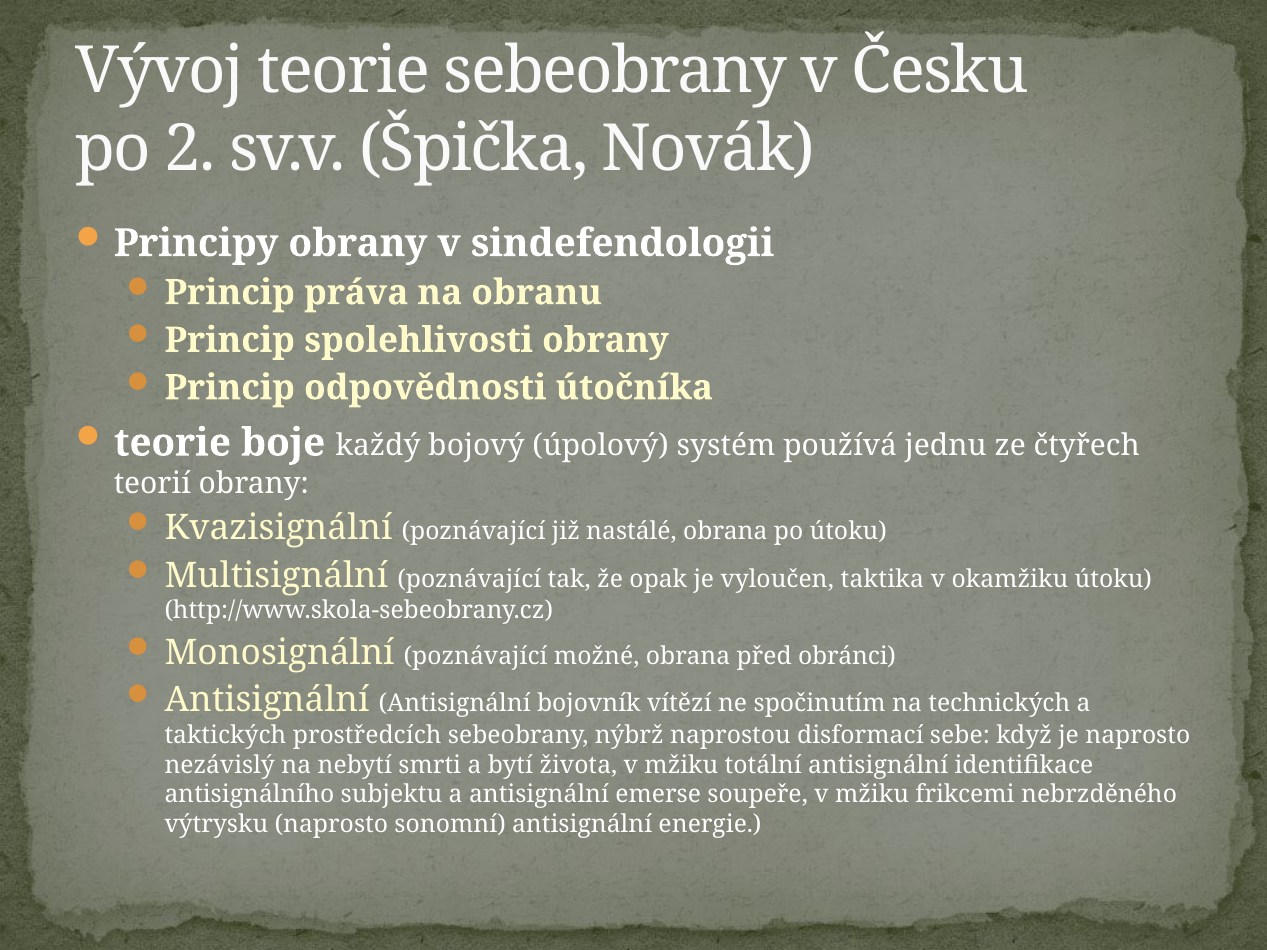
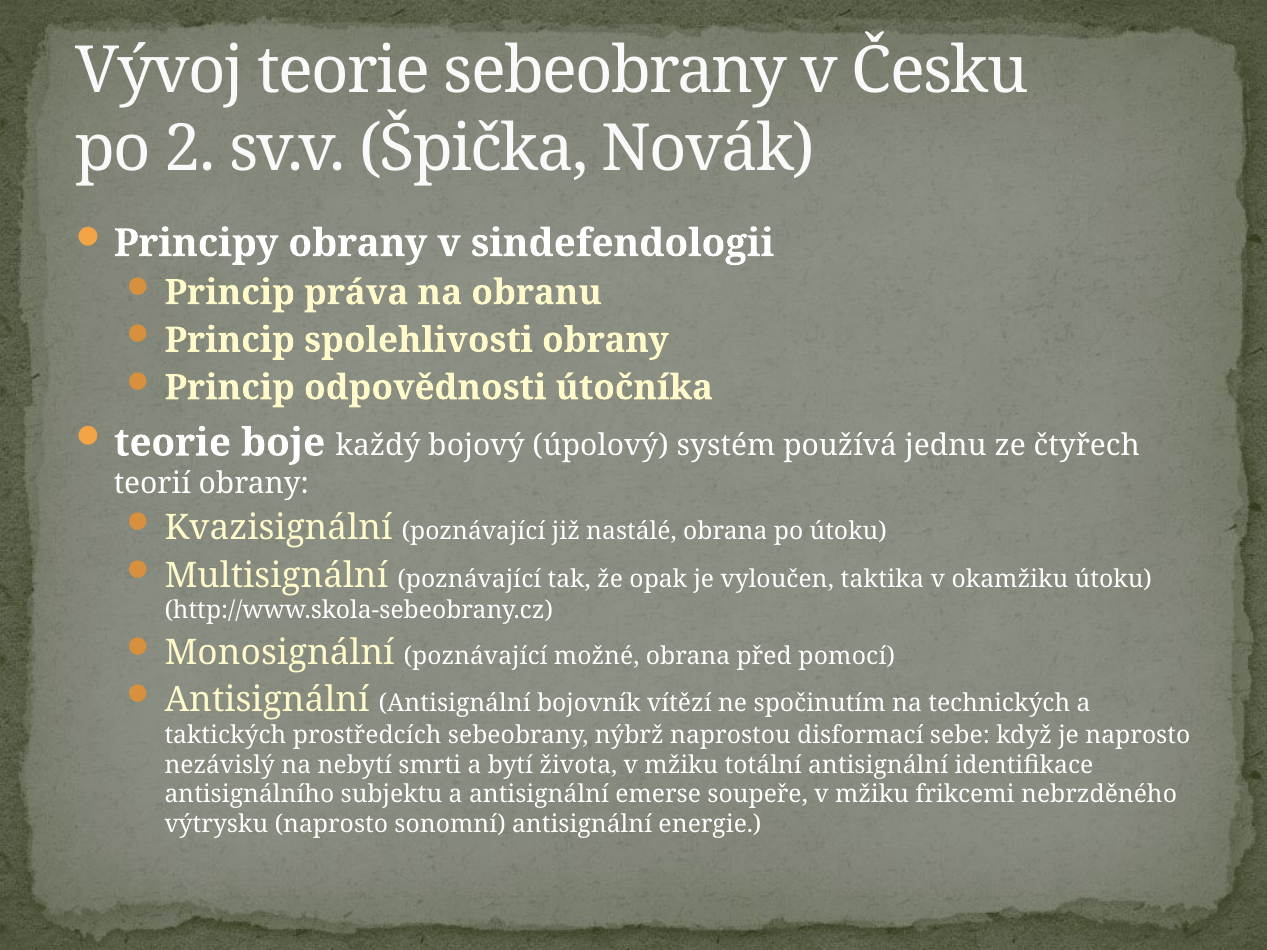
obránci: obránci -> pomocí
